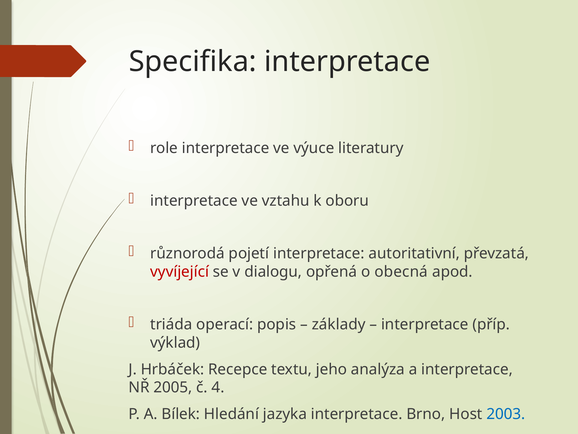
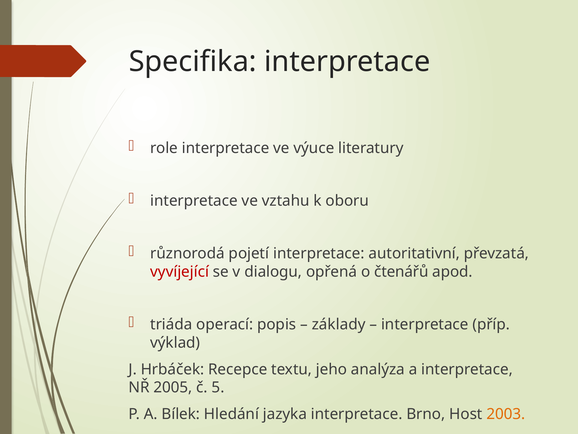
obecná: obecná -> čtenářů
4: 4 -> 5
2003 colour: blue -> orange
